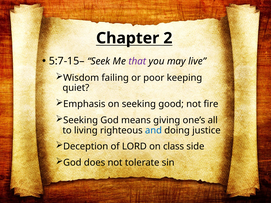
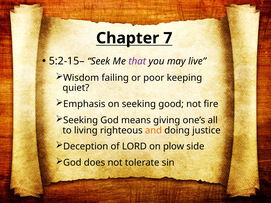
2: 2 -> 7
5:7-15–: 5:7-15– -> 5:2-15–
and colour: blue -> orange
class: class -> plow
